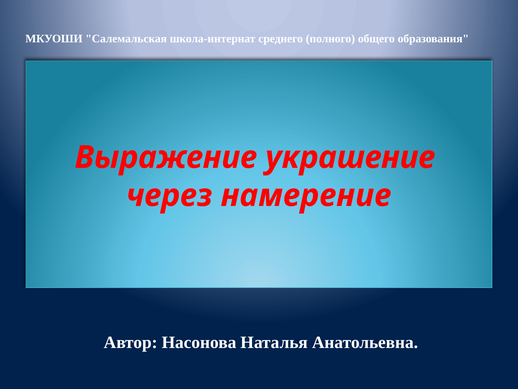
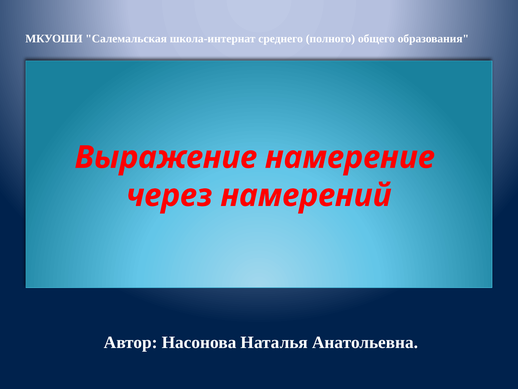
украшение: украшение -> намерение
намерение: намерение -> намерений
